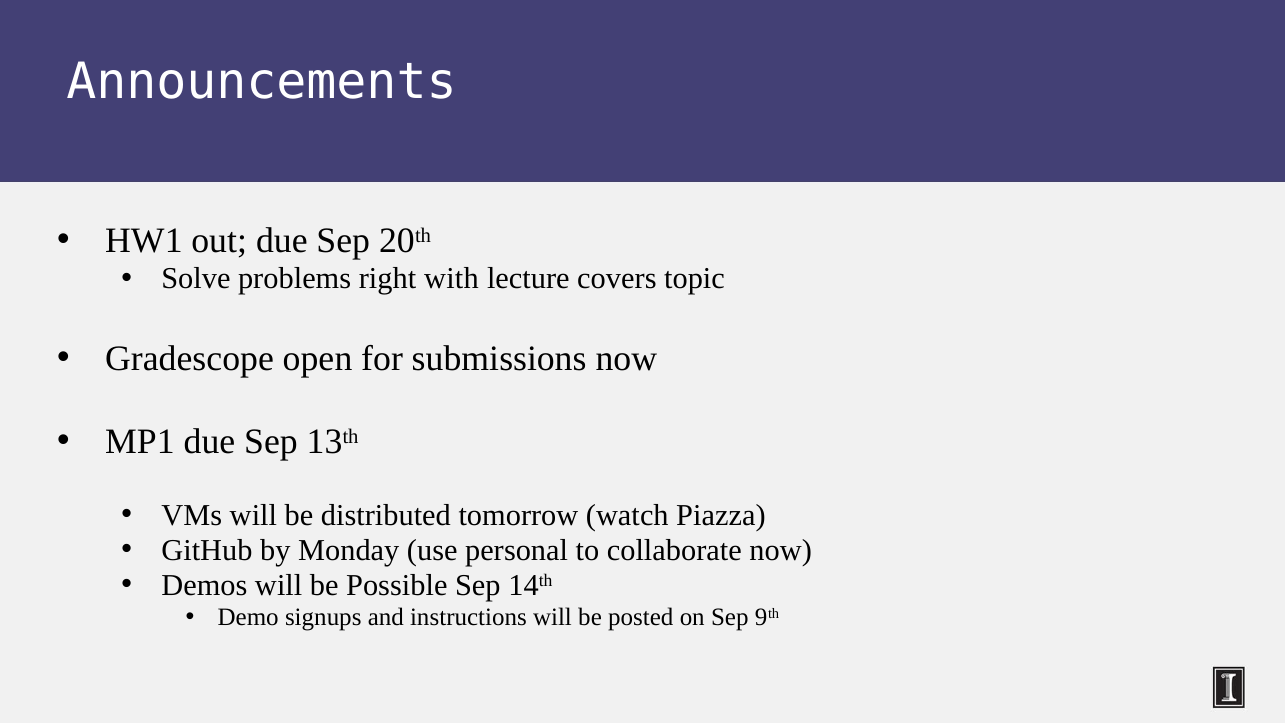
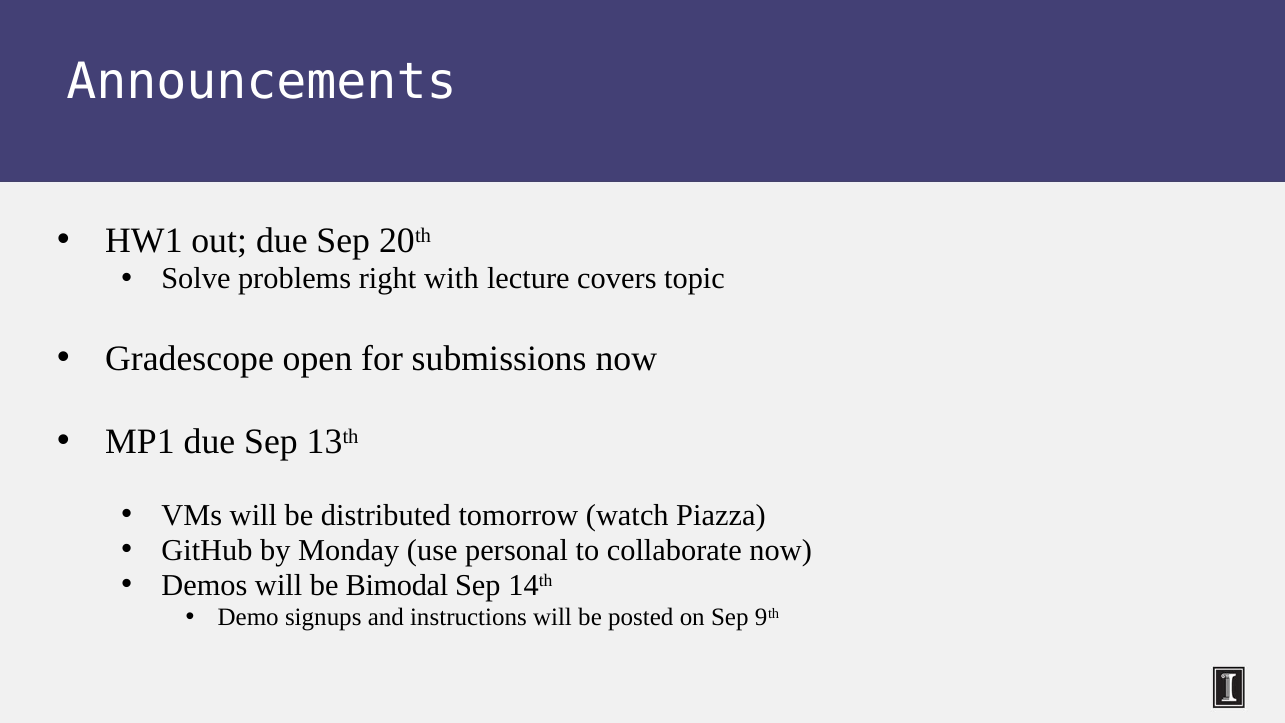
Possible: Possible -> Bimodal
